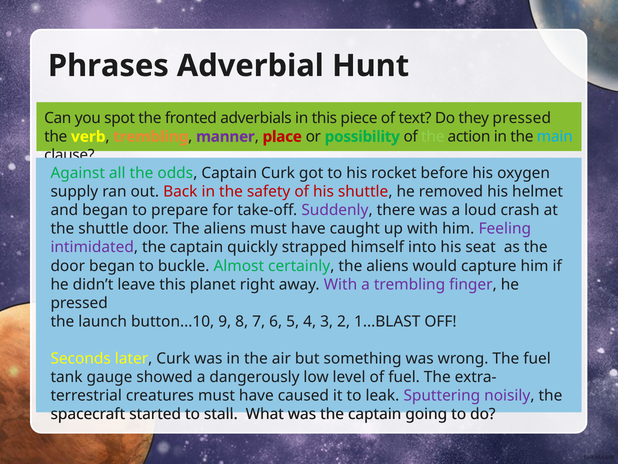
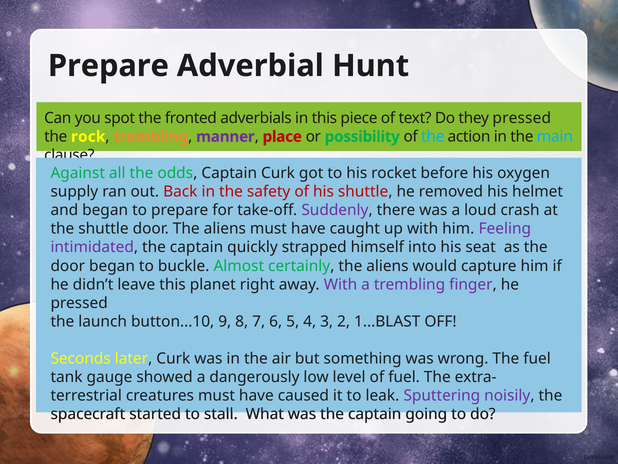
Phrases at (108, 66): Phrases -> Prepare
verb: verb -> rock
the at (433, 137) colour: light green -> light blue
